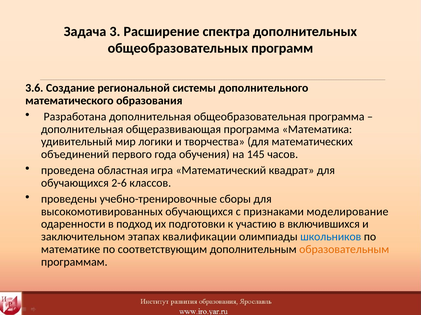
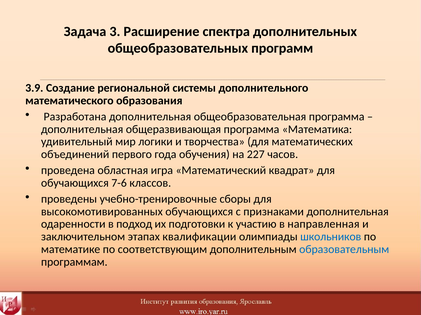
3.6: 3.6 -> 3.9
145: 145 -> 227
2-6: 2-6 -> 7-6
признаками моделирование: моделирование -> дополнительная
включившихся: включившихся -> направленная
образовательным colour: orange -> blue
